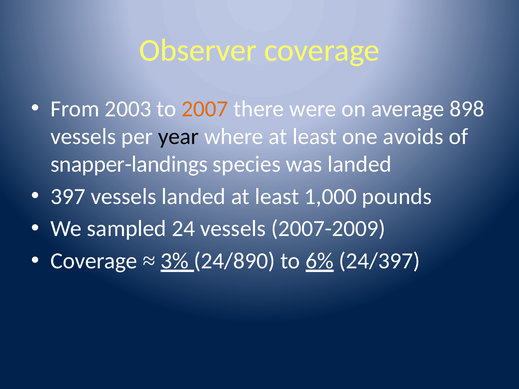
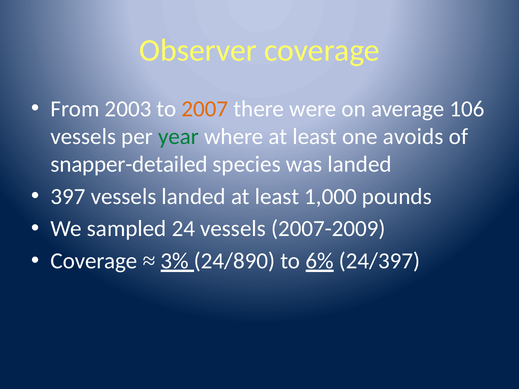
898: 898 -> 106
year colour: black -> green
snapper-landings: snapper-landings -> snapper-detailed
